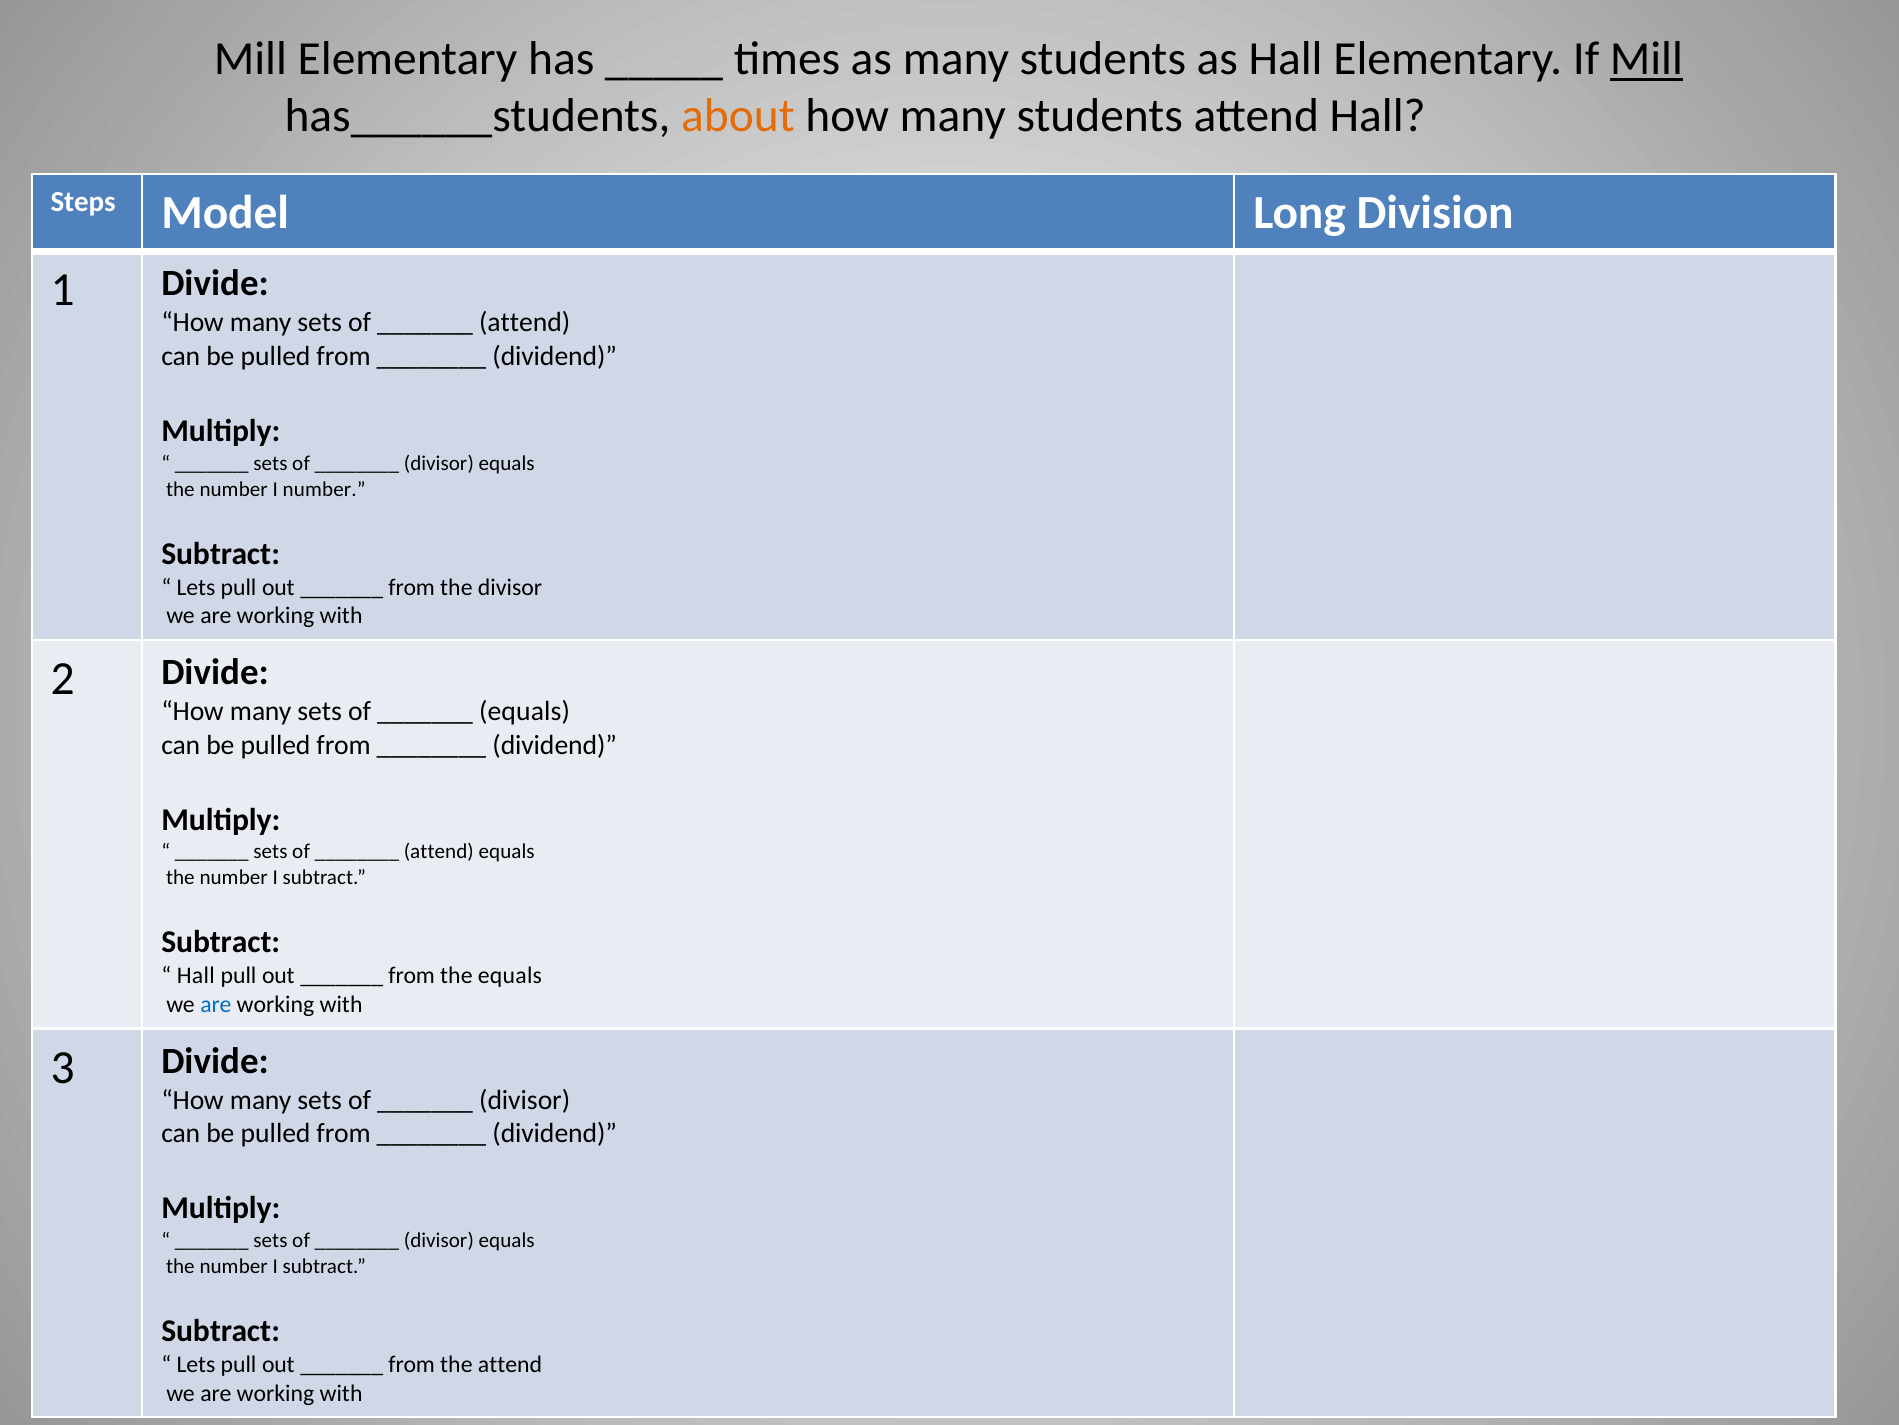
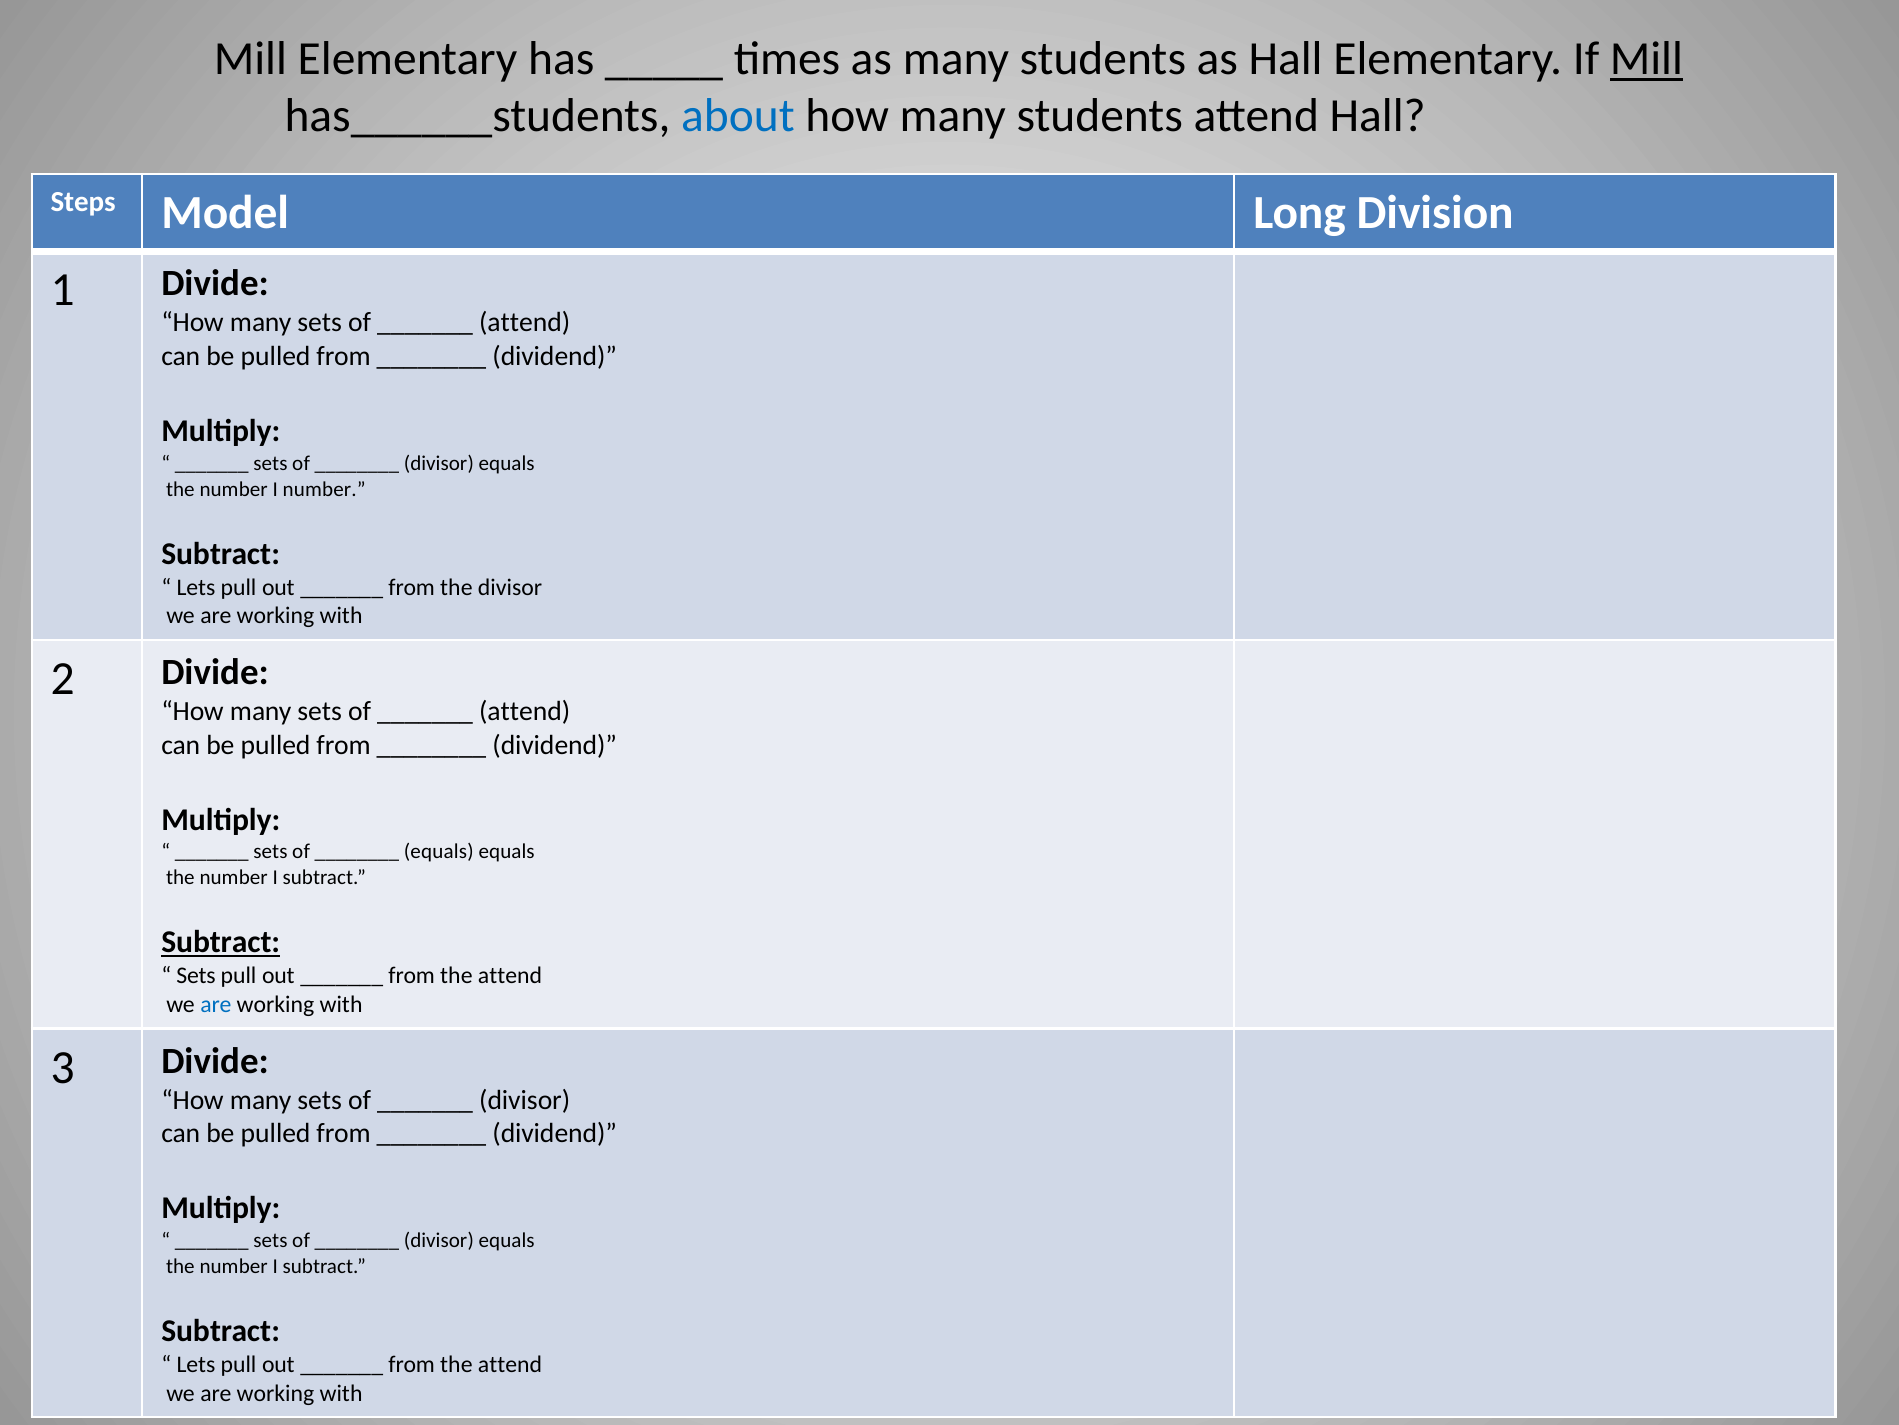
about colour: orange -> blue
equals at (525, 711): equals -> attend
attend at (439, 852): attend -> equals
Subtract at (221, 942) underline: none -> present
Hall at (196, 975): Hall -> Sets
equals at (510, 975): equals -> attend
